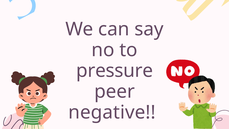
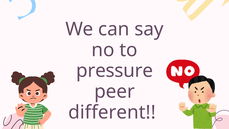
negative: negative -> different
